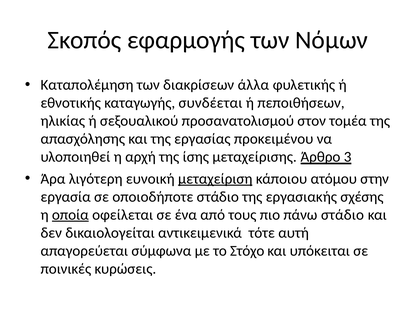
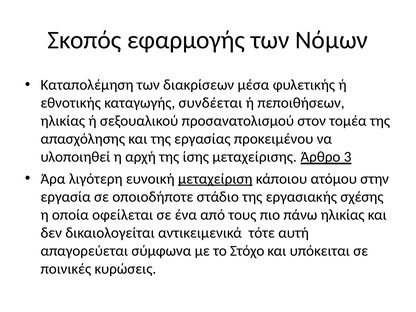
άλλα: άλλα -> μέσα
οποία underline: present -> none
πάνω στάδιο: στάδιο -> ηλικίας
